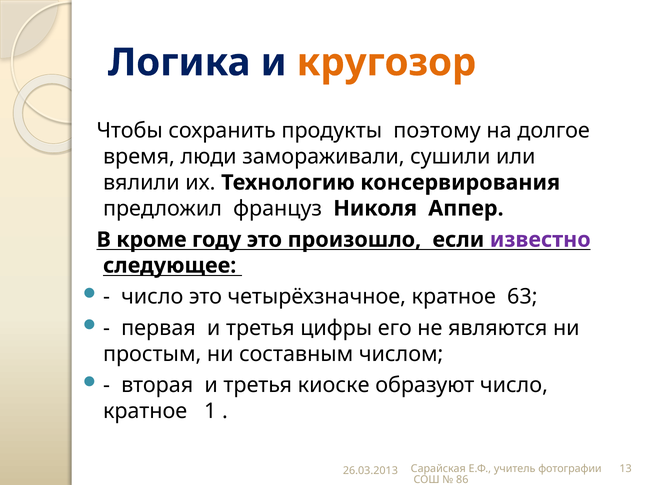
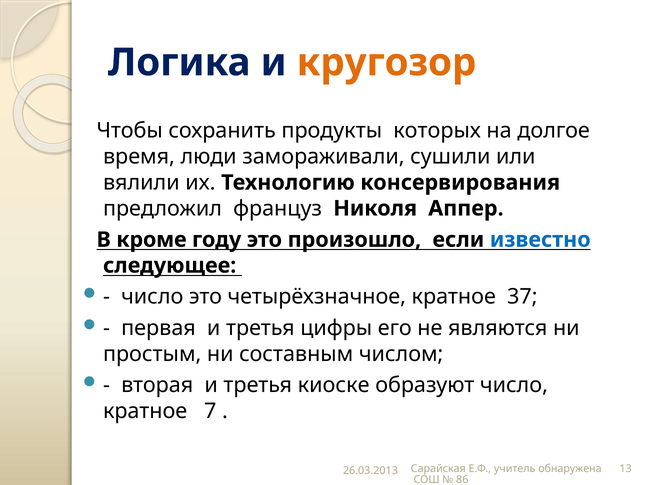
поэтому: поэтому -> которых
известно colour: purple -> blue
63: 63 -> 37
1: 1 -> 7
фотографии: фотографии -> обнаружена
